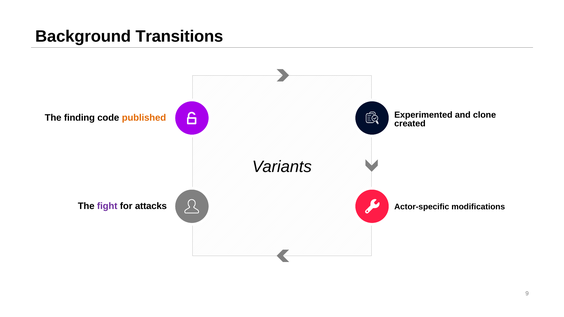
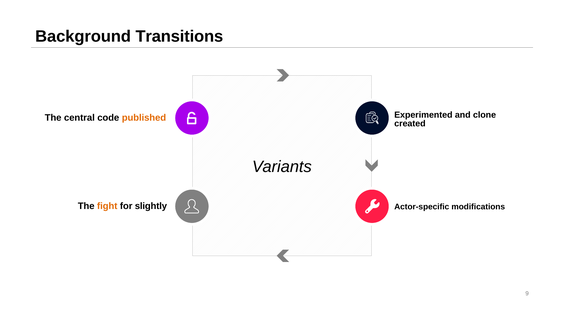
finding: finding -> central
fight colour: purple -> orange
attacks: attacks -> slightly
